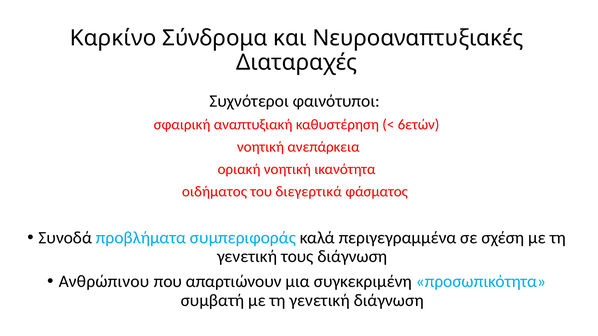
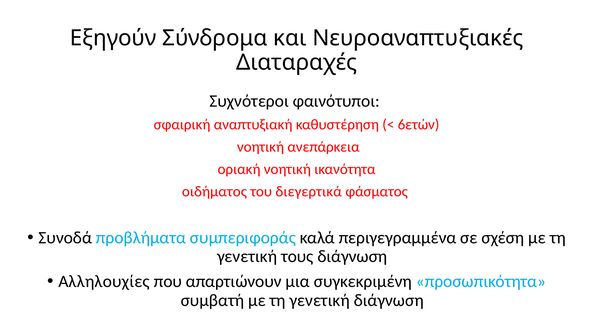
Καρκίνο: Καρκίνο -> Εξηγούν
Ανθρώπινου: Ανθρώπινου -> Αλληλουχίες
